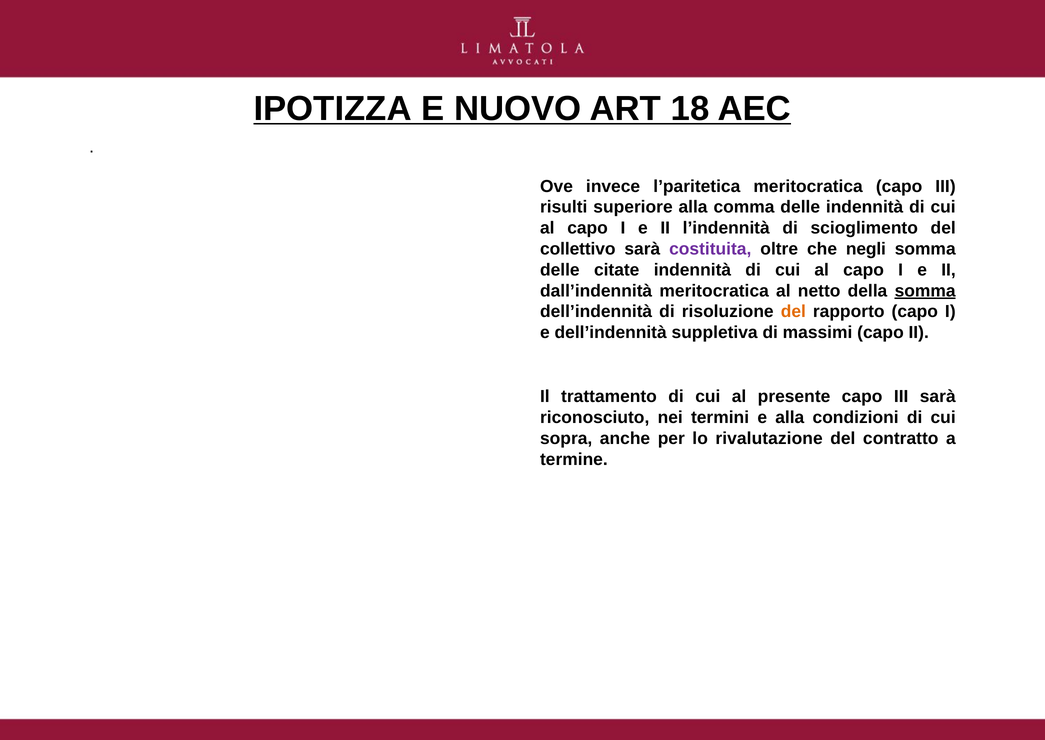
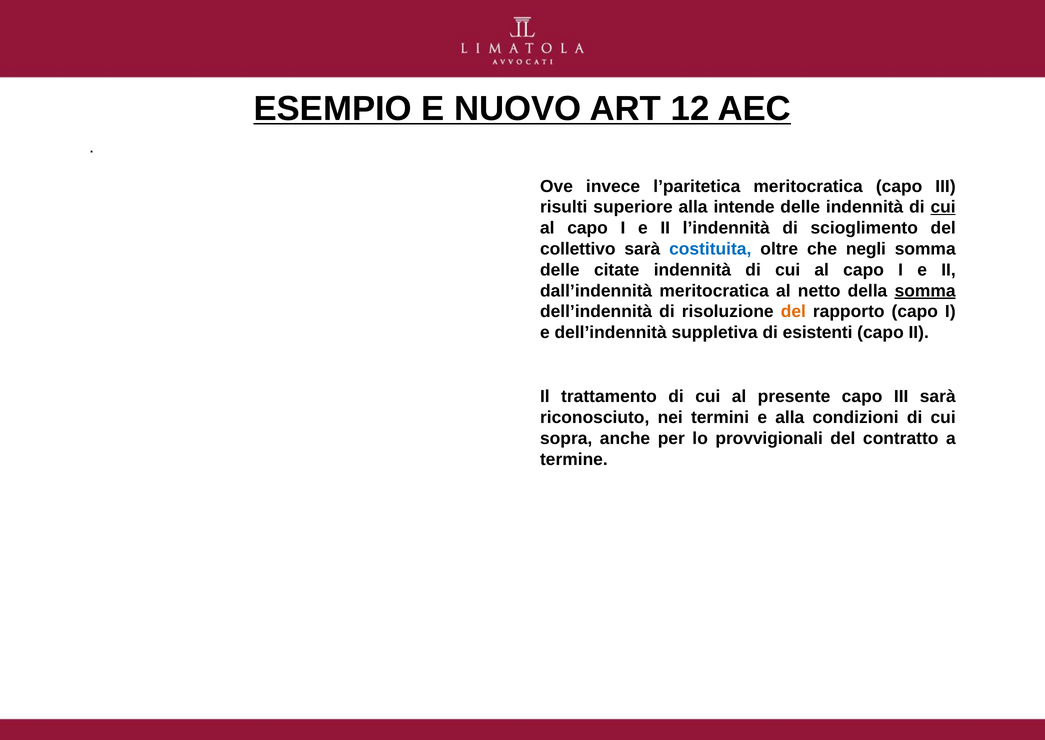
IPOTIZZA: IPOTIZZA -> ESEMPIO
18: 18 -> 12
comma: comma -> intende
cui at (943, 207) underline: none -> present
costituita colour: purple -> blue
massimi: massimi -> esistenti
rivalutazione: rivalutazione -> provvigionali
